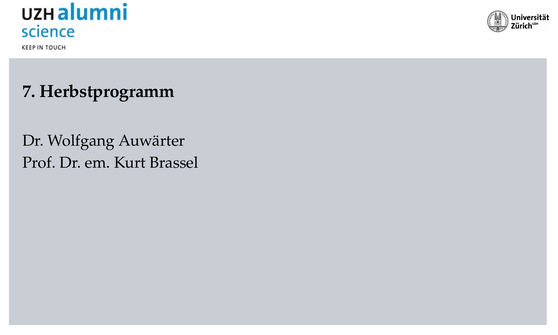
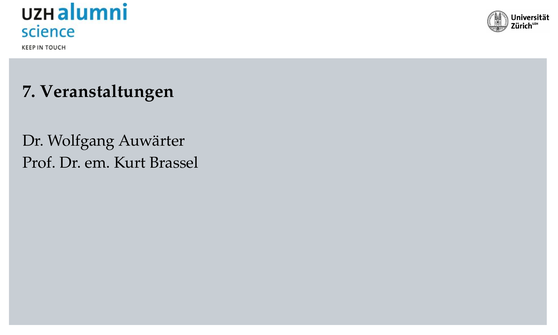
Herbstprogramm: Herbstprogramm -> Veranstaltungen
